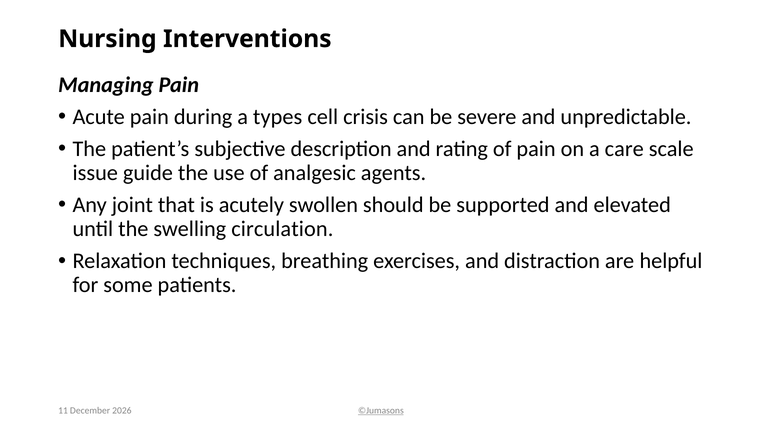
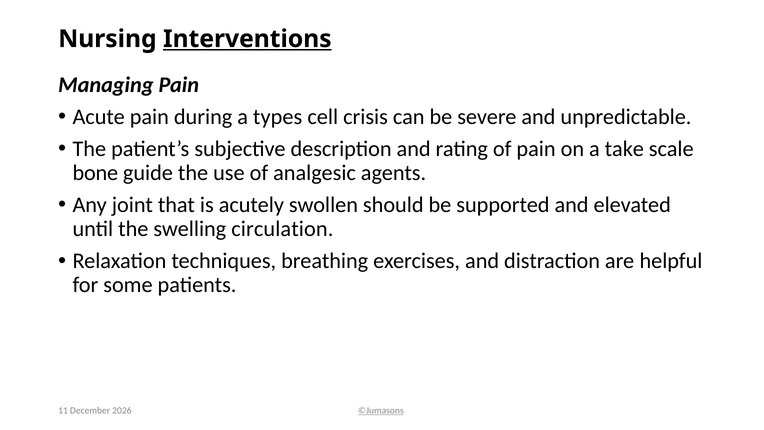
Interventions underline: none -> present
care: care -> take
issue: issue -> bone
